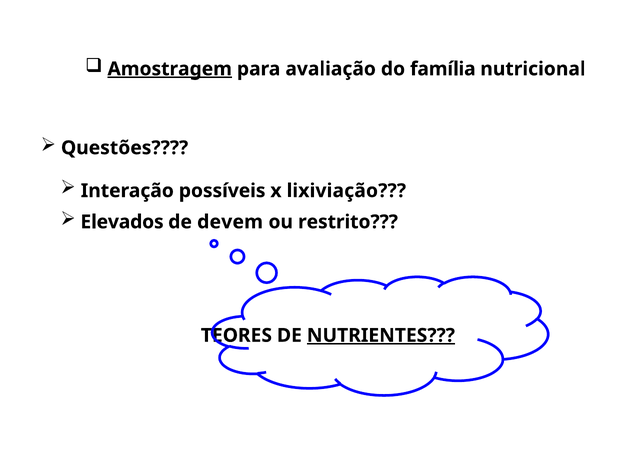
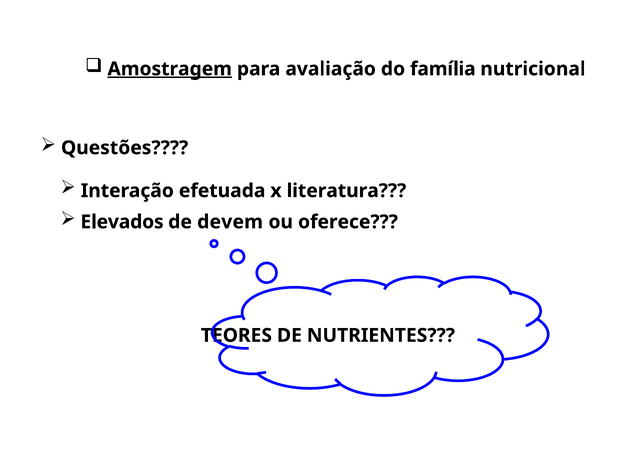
possíveis: possíveis -> efetuada
lixiviação: lixiviação -> literatura
restrito: restrito -> oferece
NUTRIENTES underline: present -> none
